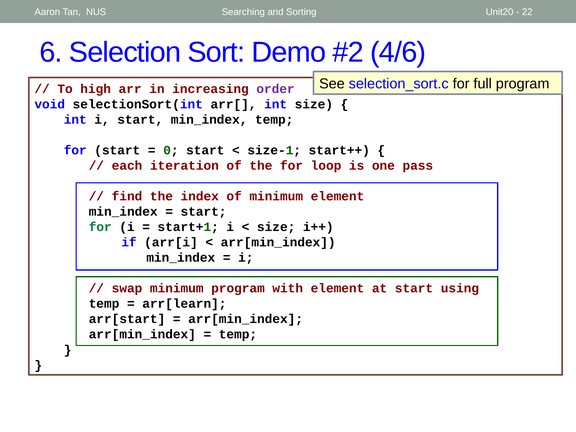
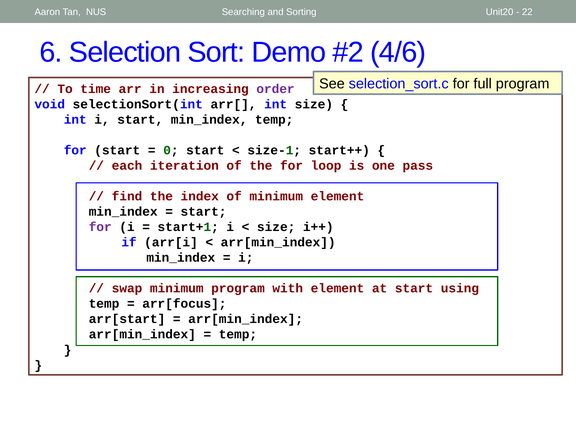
high: high -> time
for at (100, 227) colour: green -> purple
arr[learn: arr[learn -> arr[focus
